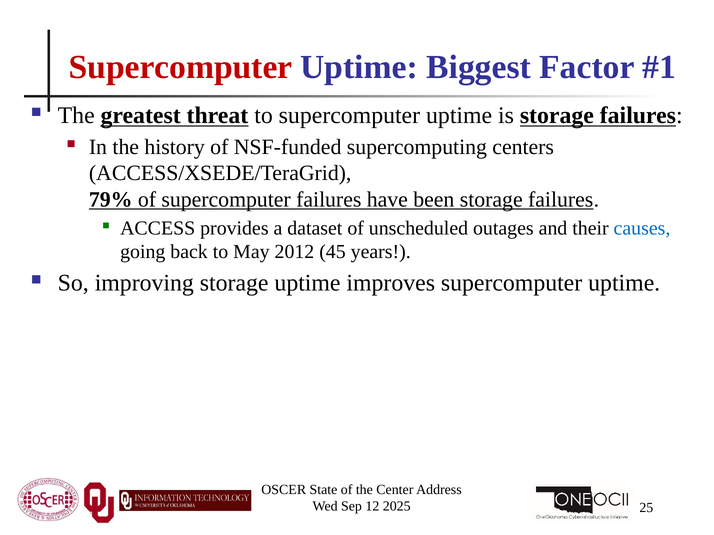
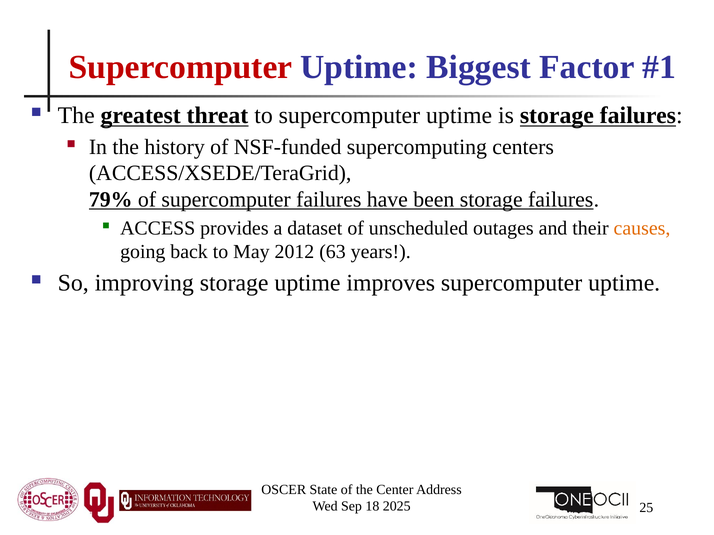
causes colour: blue -> orange
45: 45 -> 63
12: 12 -> 18
